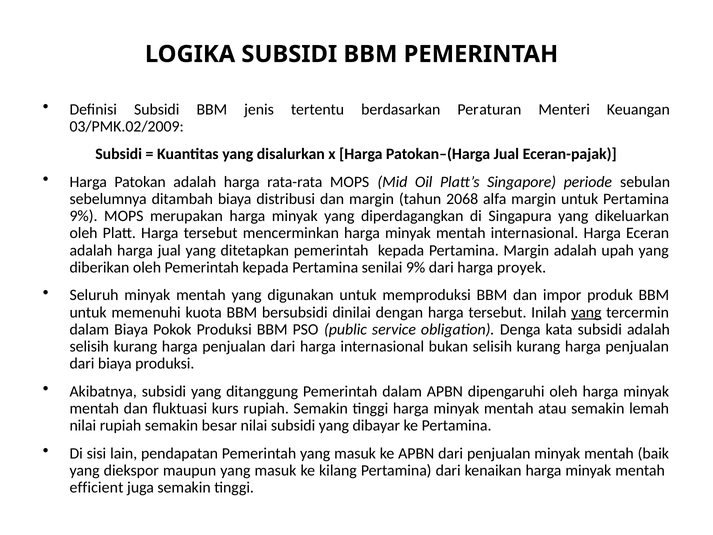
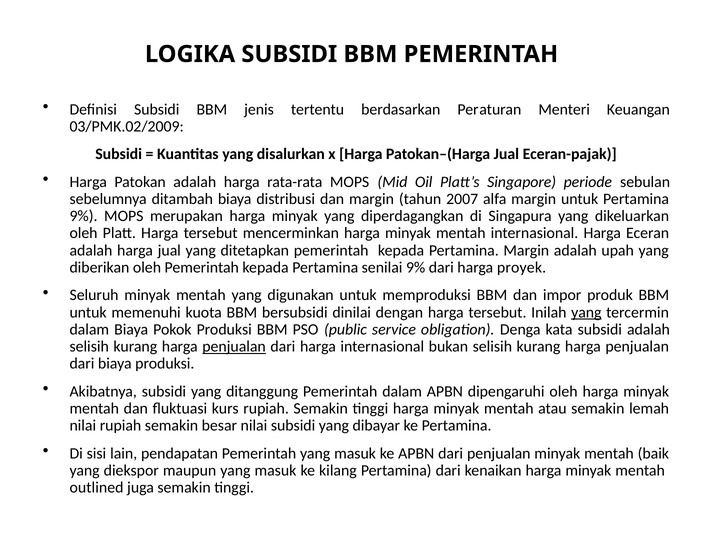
2068: 2068 -> 2007
penjualan at (234, 346) underline: none -> present
efficient: efficient -> outlined
